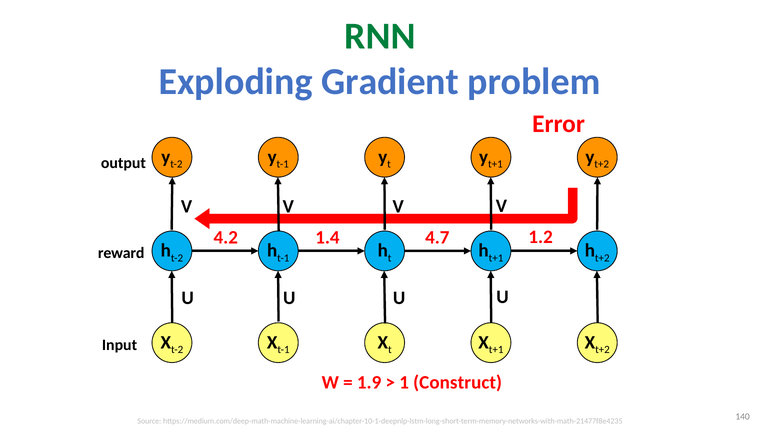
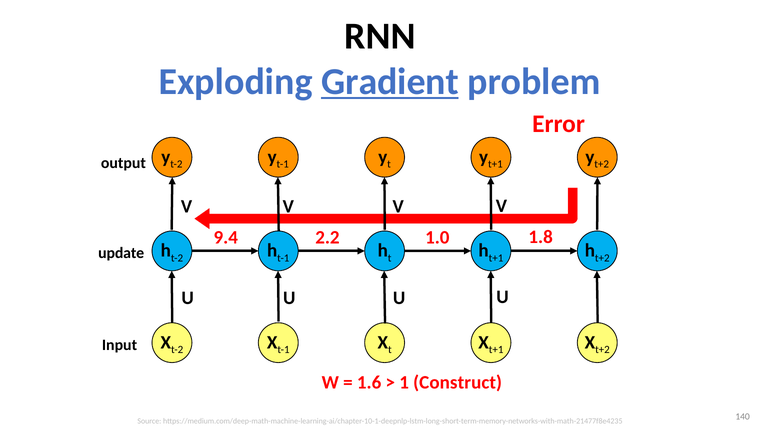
RNN colour: green -> black
Gradient underline: none -> present
1.2: 1.2 -> 1.8
4.2: 4.2 -> 9.4
1.4: 1.4 -> 2.2
4.7: 4.7 -> 1.0
reward: reward -> update
1.9: 1.9 -> 1.6
